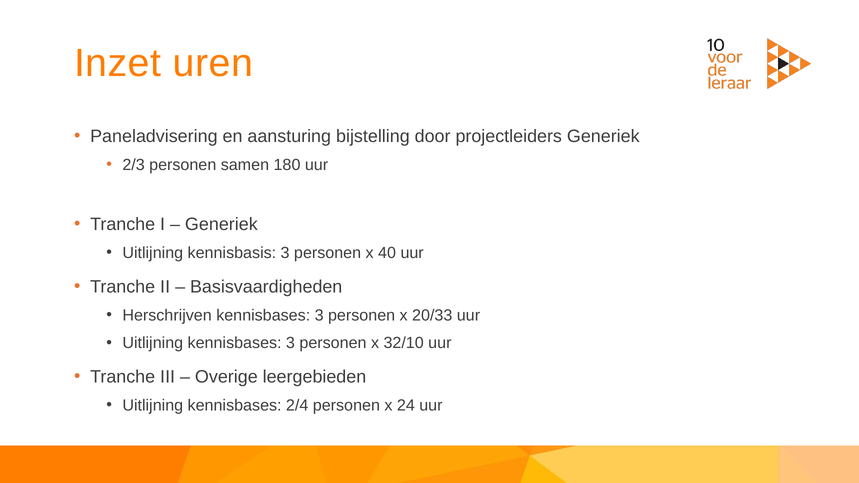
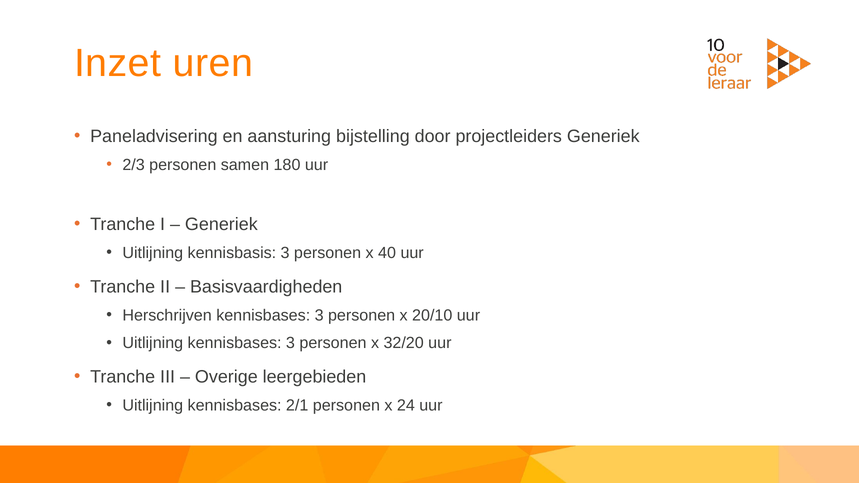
20/33: 20/33 -> 20/10
32/10: 32/10 -> 32/20
2/4: 2/4 -> 2/1
